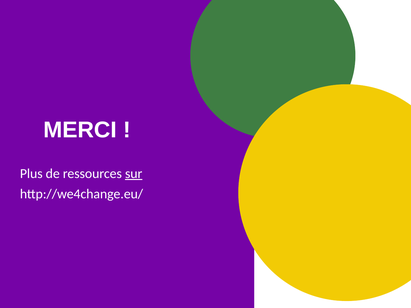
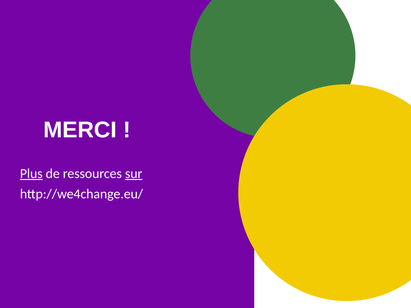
Plus underline: none -> present
